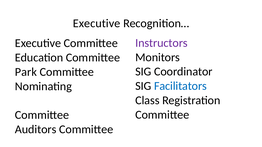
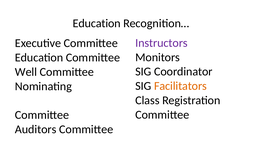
Executive at (97, 23): Executive -> Education
Park: Park -> Well
Facilitators colour: blue -> orange
